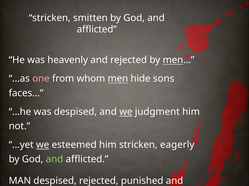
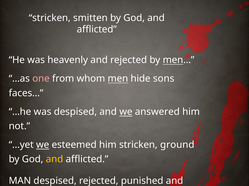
judgment: judgment -> answered
eagerly: eagerly -> ground
and at (54, 160) colour: light green -> yellow
